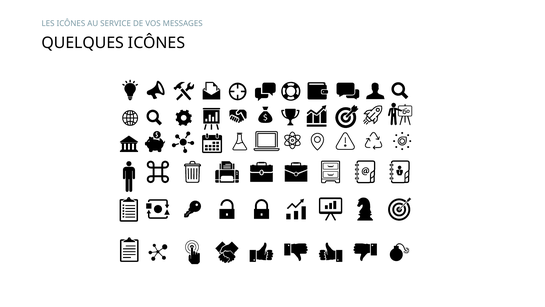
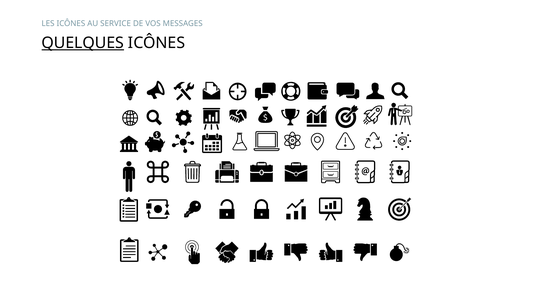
QUELQUES underline: none -> present
